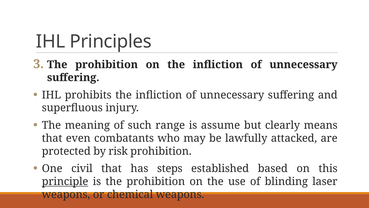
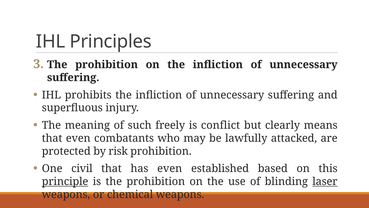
range: range -> freely
assume: assume -> conflict
has steps: steps -> even
laser underline: none -> present
